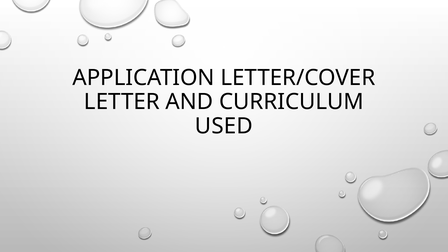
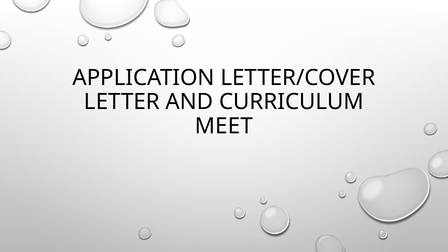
USED: USED -> MEET
